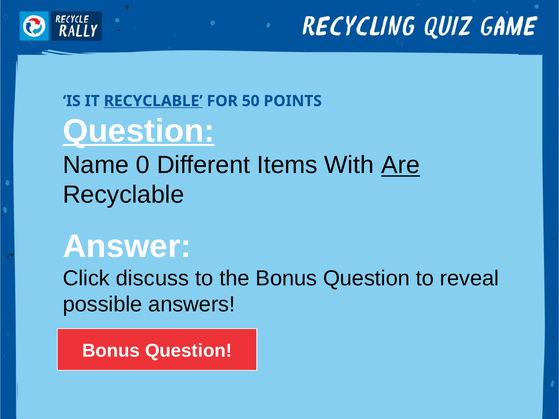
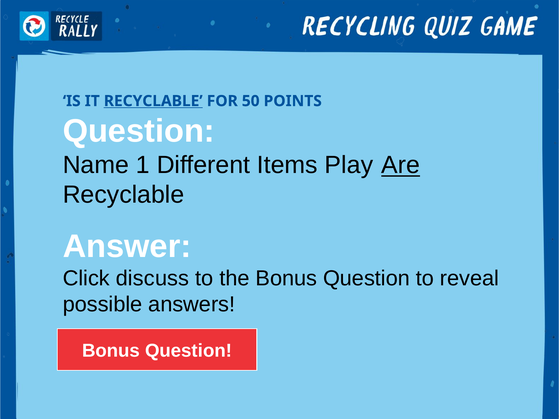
Question at (139, 131) underline: present -> none
0: 0 -> 1
With: With -> Play
